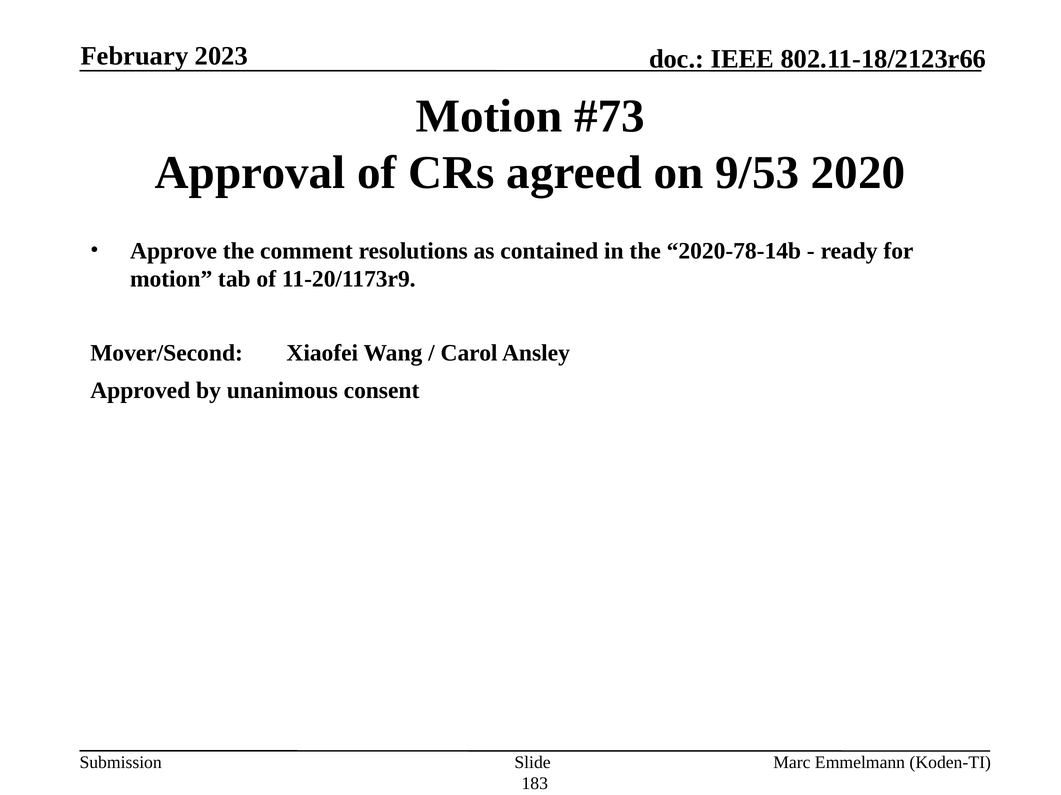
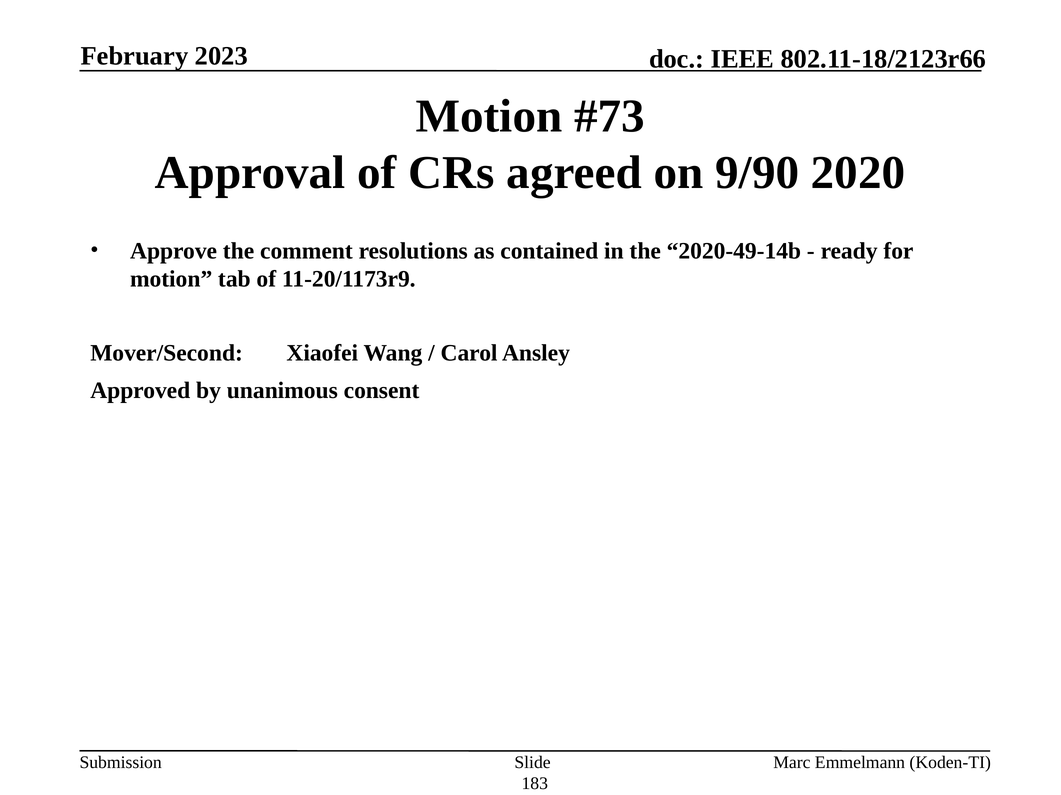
9/53: 9/53 -> 9/90
2020-78-14b: 2020-78-14b -> 2020-49-14b
